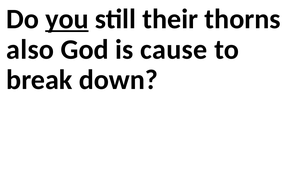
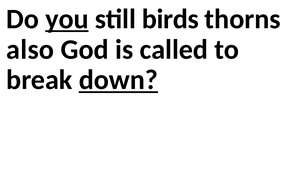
their: their -> birds
cause: cause -> called
down underline: none -> present
